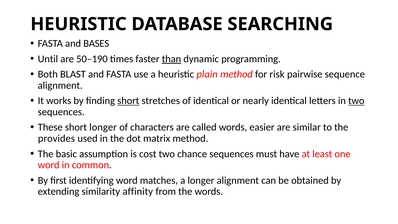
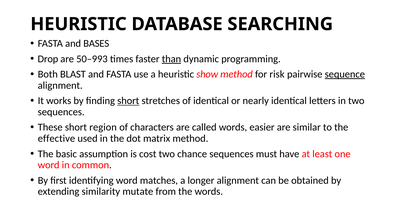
Until: Until -> Drop
50–190: 50–190 -> 50–993
plain: plain -> show
sequence underline: none -> present
two at (356, 101) underline: present -> none
short longer: longer -> region
provides: provides -> effective
affinity: affinity -> mutate
